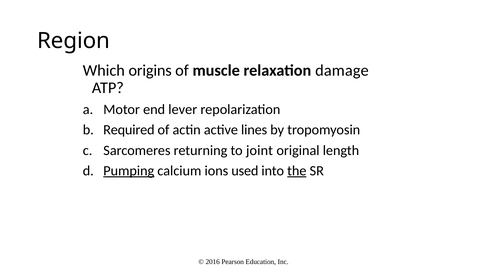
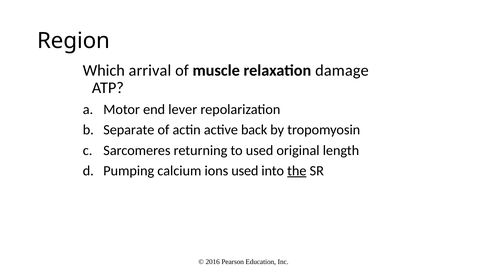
origins: origins -> arrival
Required: Required -> Separate
lines: lines -> back
to joint: joint -> used
Pumping underline: present -> none
